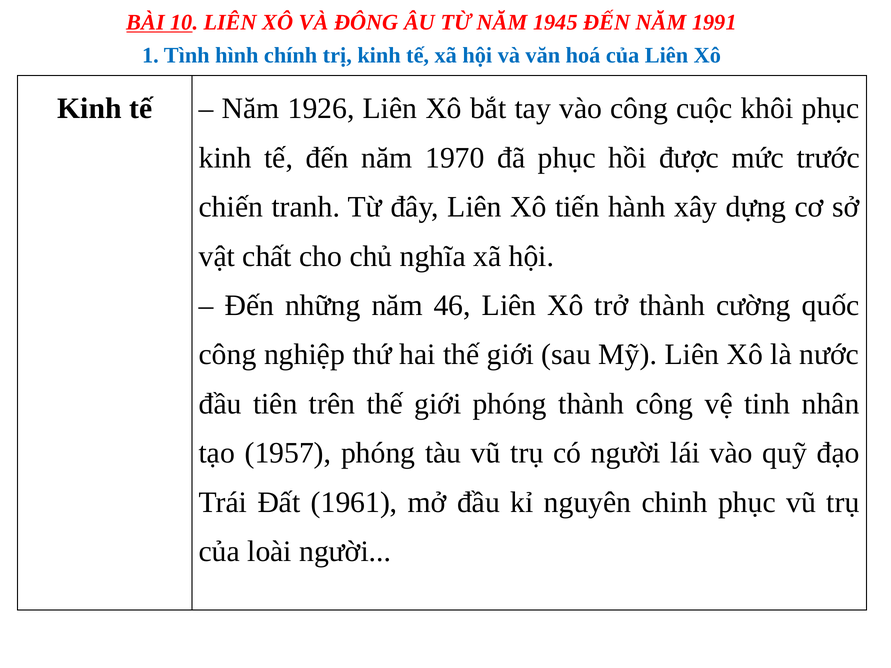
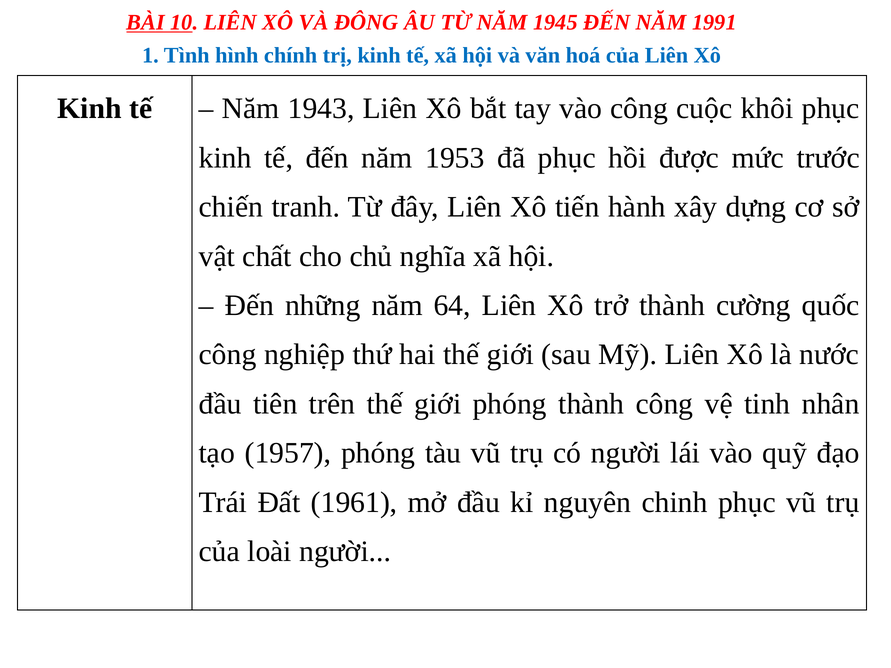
1926: 1926 -> 1943
1970: 1970 -> 1953
46: 46 -> 64
